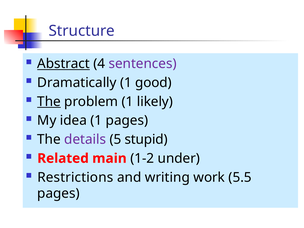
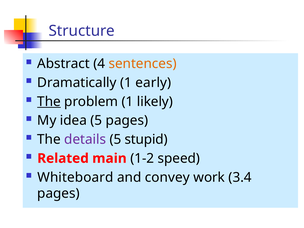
Abstract underline: present -> none
sentences colour: purple -> orange
good: good -> early
idea 1: 1 -> 5
under: under -> speed
Restrictions: Restrictions -> Whiteboard
writing: writing -> convey
5.5: 5.5 -> 3.4
